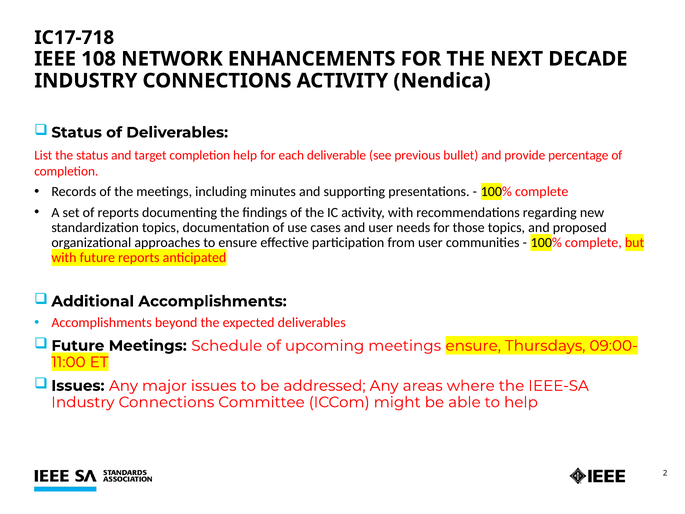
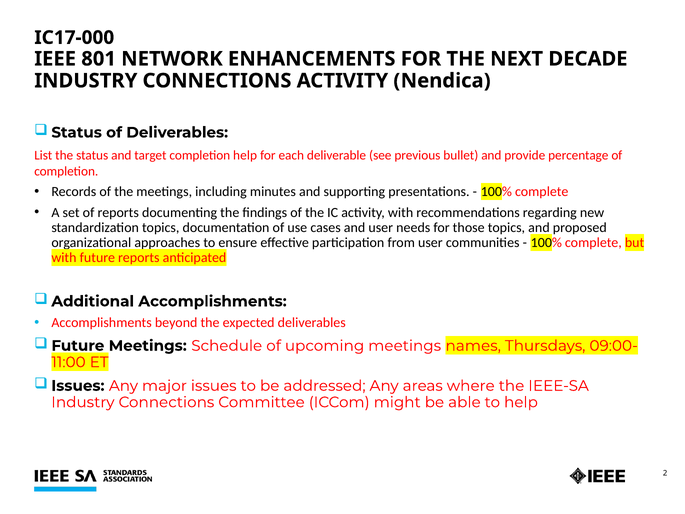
IC17-718: IC17-718 -> IC17-000
108: 108 -> 801
meetings ensure: ensure -> names
